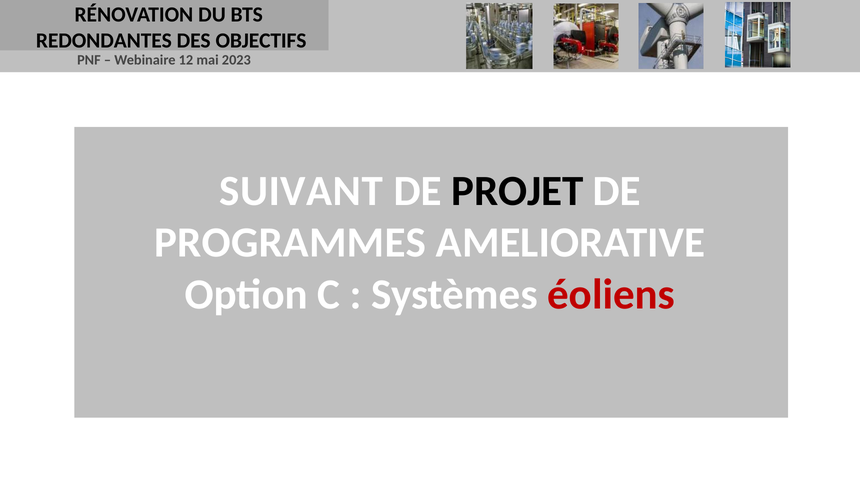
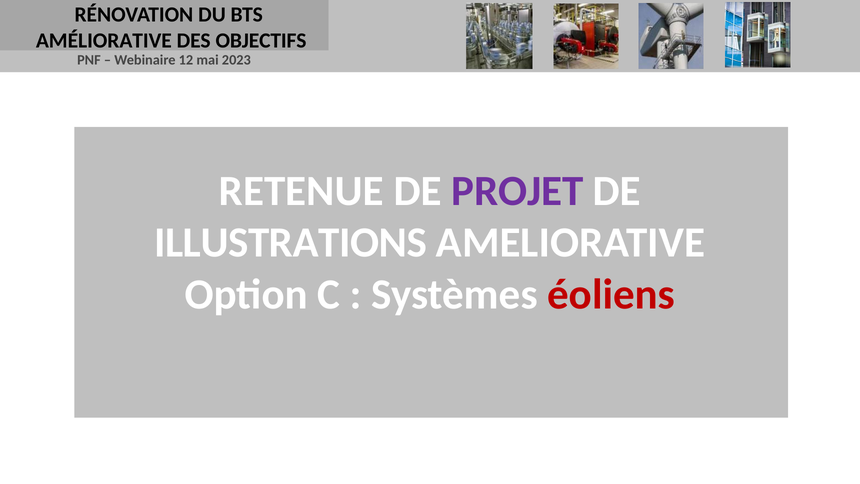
REDONDANTES: REDONDANTES -> AMÉLIORATIVE
SUIVANT: SUIVANT -> RETENUE
PROJET colour: black -> purple
PROGRAMMES: PROGRAMMES -> ILLUSTRATIONS
